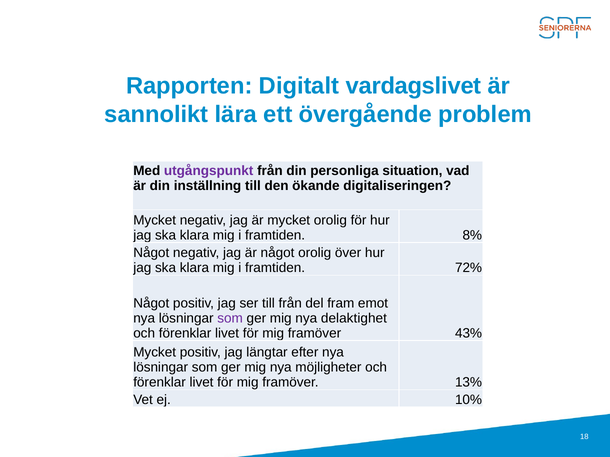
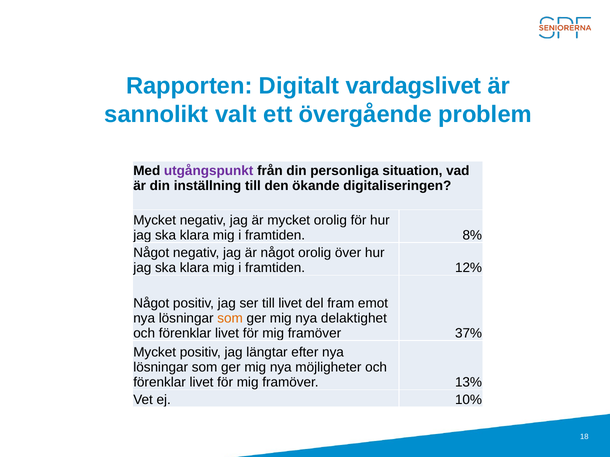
lära: lära -> valt
72%: 72% -> 12%
till från: från -> livet
som at (230, 319) colour: purple -> orange
43%: 43% -> 37%
